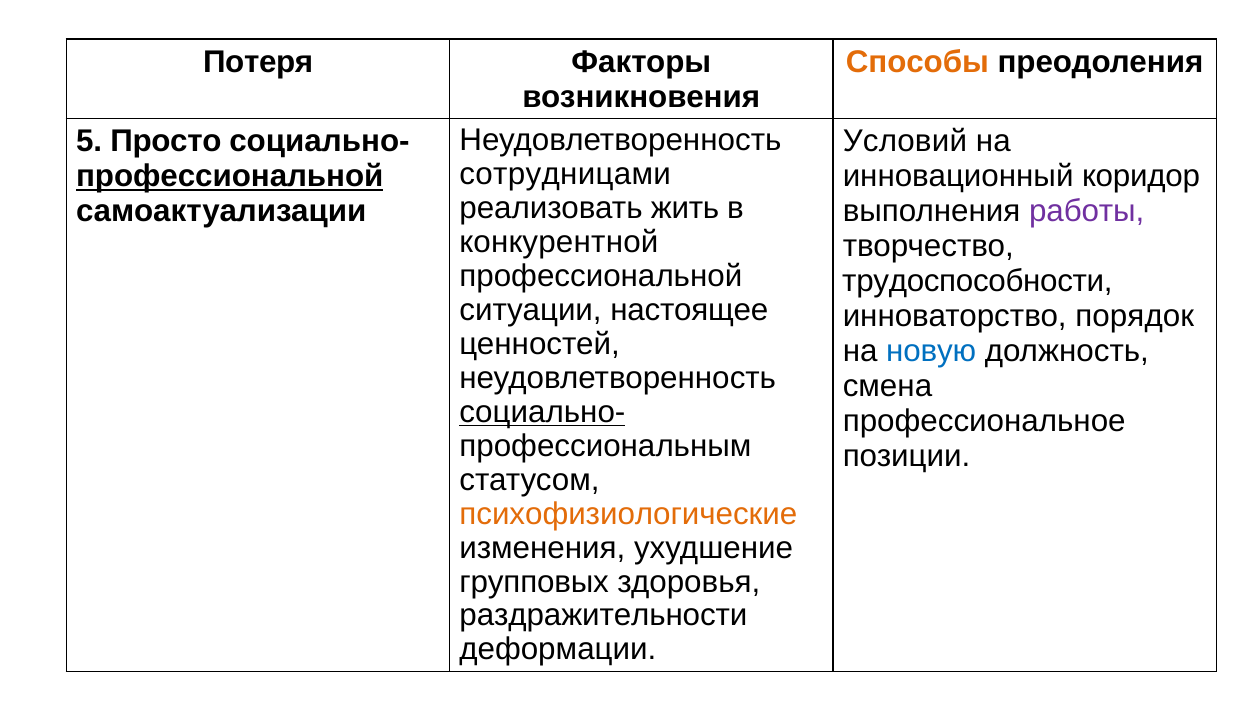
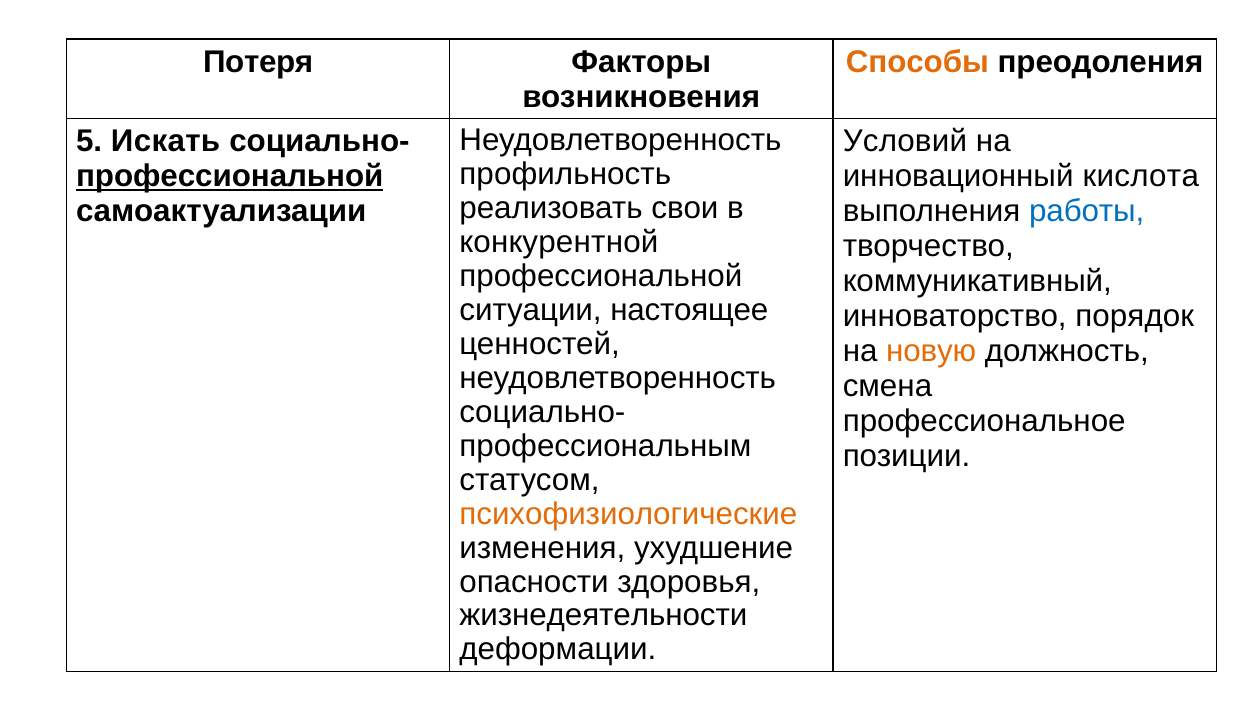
Просто: Просто -> Искать
сотрудницами: сотрудницами -> профильность
коридор: коридор -> кислота
жить: жить -> свои
работы colour: purple -> blue
трудоспособности: трудоспособности -> коммуникативный
новую colour: blue -> orange
социально- at (542, 412) underline: present -> none
групповых: групповых -> опасности
раздражительности: раздражительности -> жизнедеятельности
